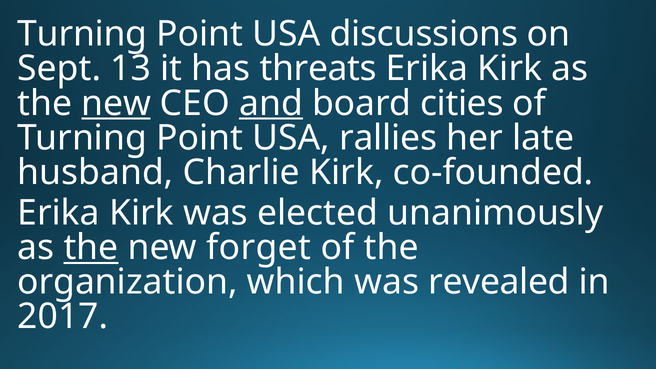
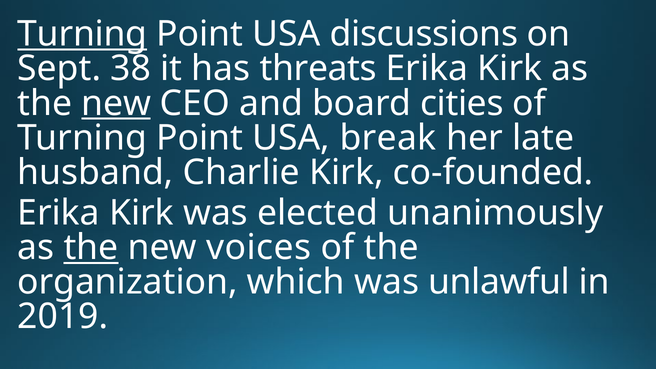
Turning at (82, 34) underline: none -> present
13: 13 -> 38
and underline: present -> none
rallies: rallies -> break
forget: forget -> voices
revealed: revealed -> unlawful
2017: 2017 -> 2019
